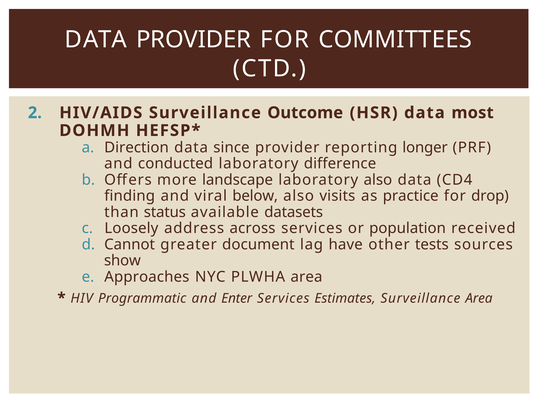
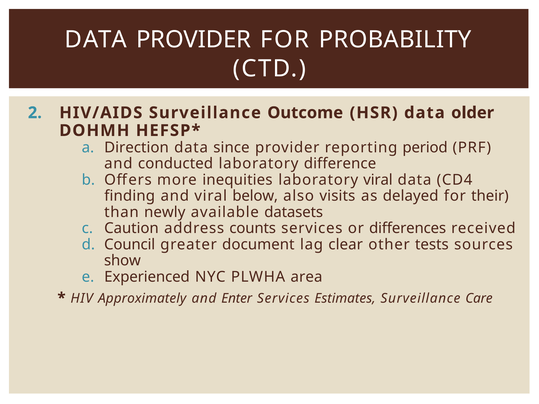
COMMITTEES: COMMITTEES -> PROBABILITY
most: most -> older
longer: longer -> period
landscape: landscape -> inequities
laboratory also: also -> viral
practice: practice -> delayed
drop: drop -> their
status: status -> newly
Loosely: Loosely -> Caution
across: across -> counts
population: population -> differences
Cannot: Cannot -> Council
have: have -> clear
Approaches: Approaches -> Experienced
Programmatic: Programmatic -> Approximately
Surveillance Area: Area -> Care
